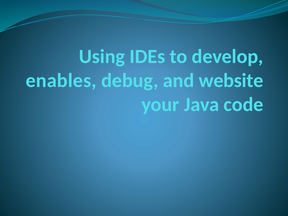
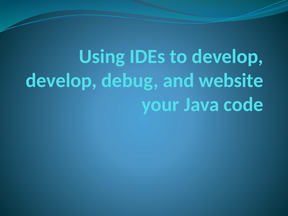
enables at (61, 81): enables -> develop
